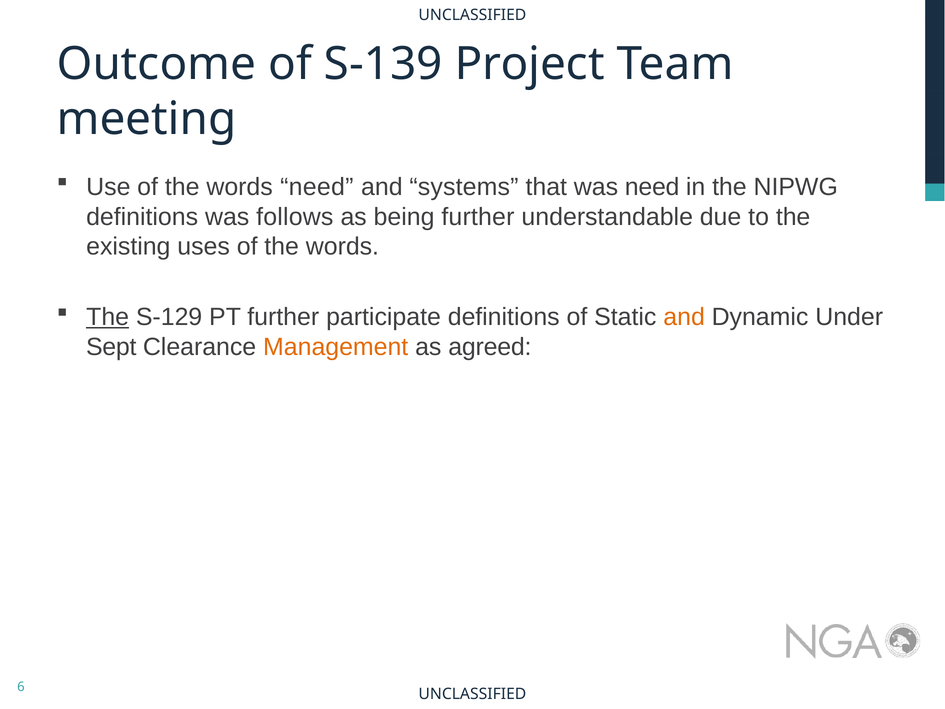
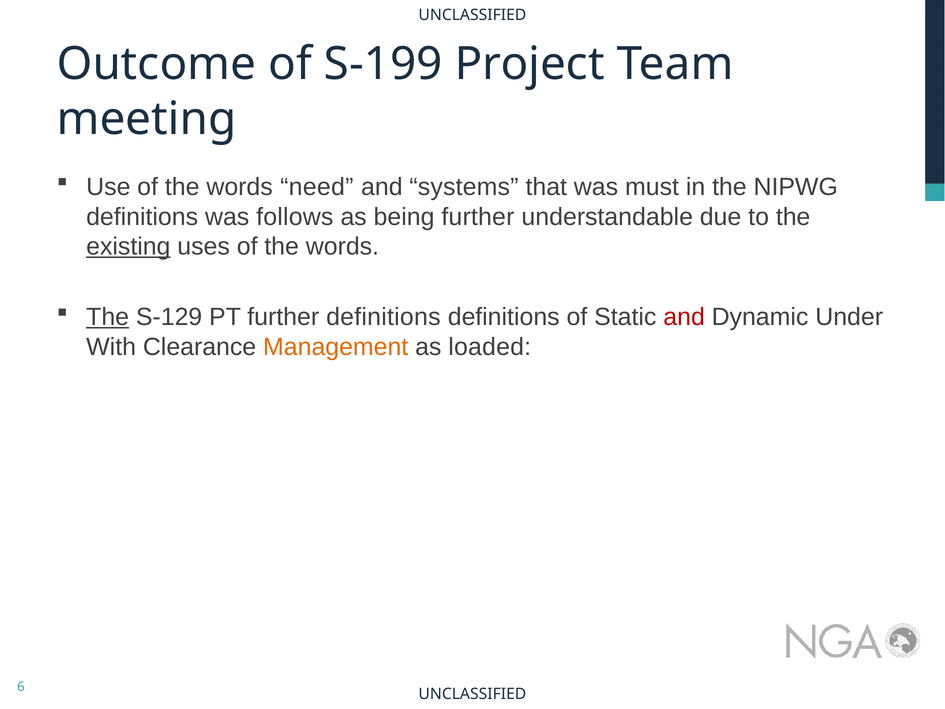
S-139: S-139 -> S-199
was need: need -> must
existing underline: none -> present
further participate: participate -> definitions
and at (684, 317) colour: orange -> red
Sept: Sept -> With
agreed: agreed -> loaded
